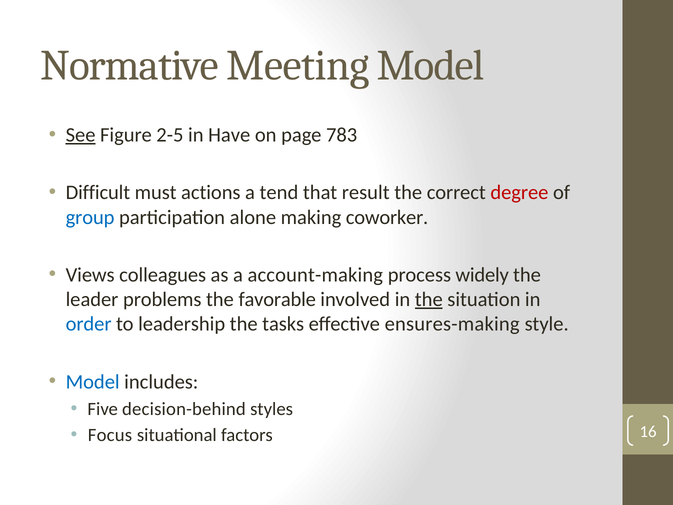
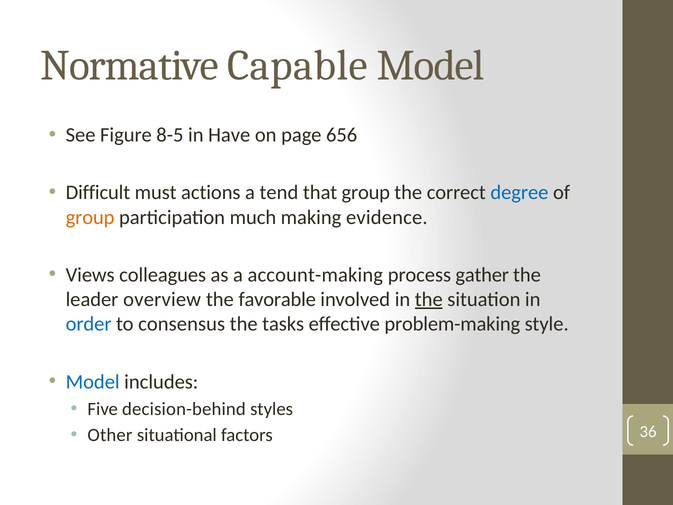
Meeting: Meeting -> Capable
See underline: present -> none
2-5: 2-5 -> 8-5
783: 783 -> 656
that result: result -> group
degree colour: red -> blue
group at (90, 217) colour: blue -> orange
alone: alone -> much
coworker: coworker -> evidence
widely: widely -> gather
problems: problems -> overview
leadership: leadership -> consensus
ensures-making: ensures-making -> problem-making
Focus: Focus -> Other
16: 16 -> 36
